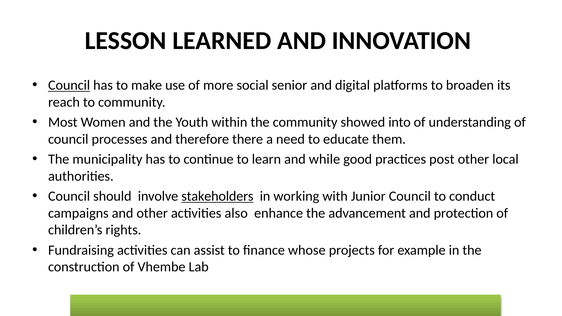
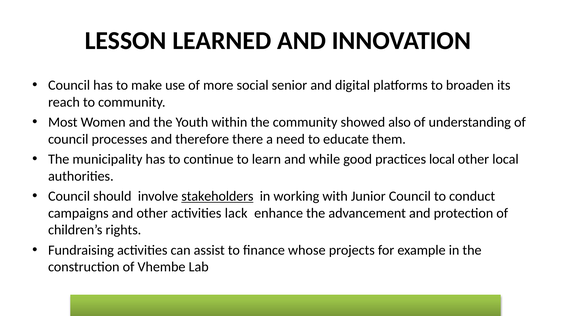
Council at (69, 85) underline: present -> none
into: into -> also
practices post: post -> local
also: also -> lack
